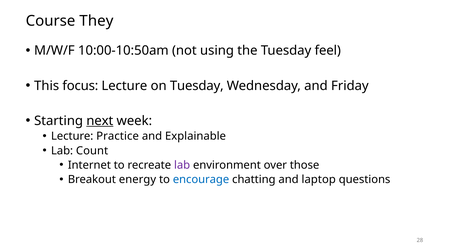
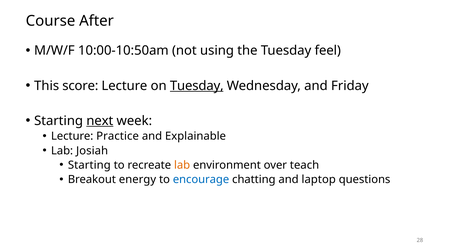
They: They -> After
focus: focus -> score
Tuesday at (197, 86) underline: none -> present
Count: Count -> Josiah
Internet at (89, 165): Internet -> Starting
lab at (182, 165) colour: purple -> orange
those: those -> teach
